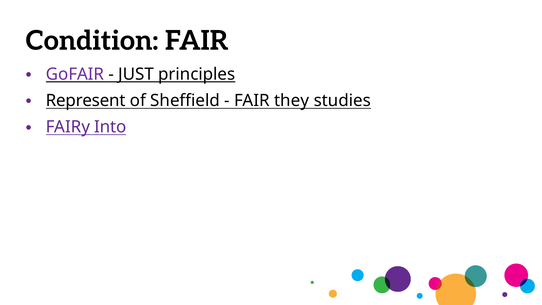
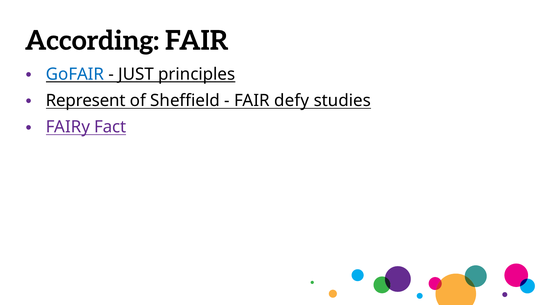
Condition: Condition -> According
GoFAIR colour: purple -> blue
they: they -> defy
Into: Into -> Fact
